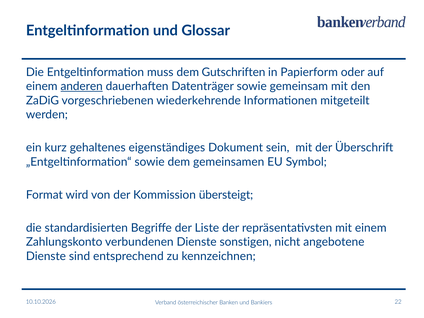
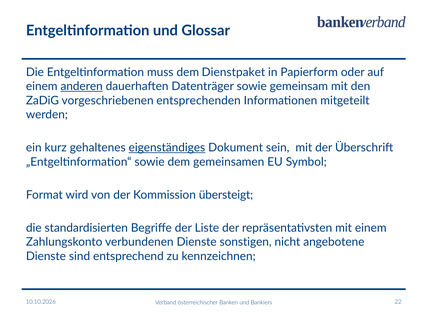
Gutschriften: Gutschriften -> Dienstpaket
wiederkehrende: wiederkehrende -> entsprechenden
eigenständiges underline: none -> present
